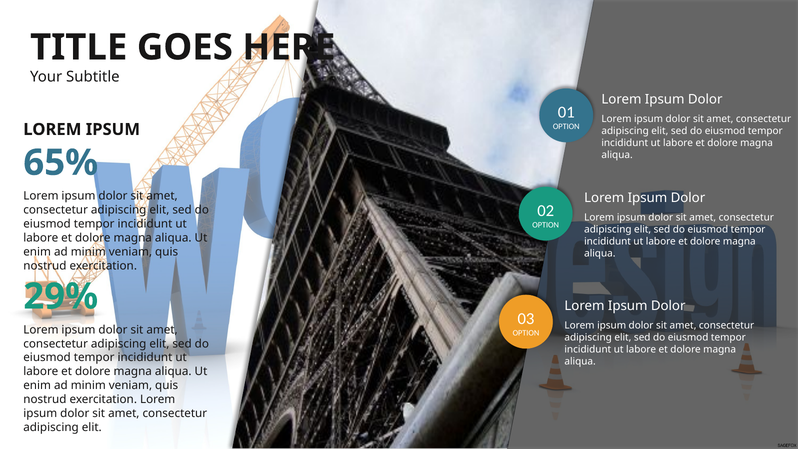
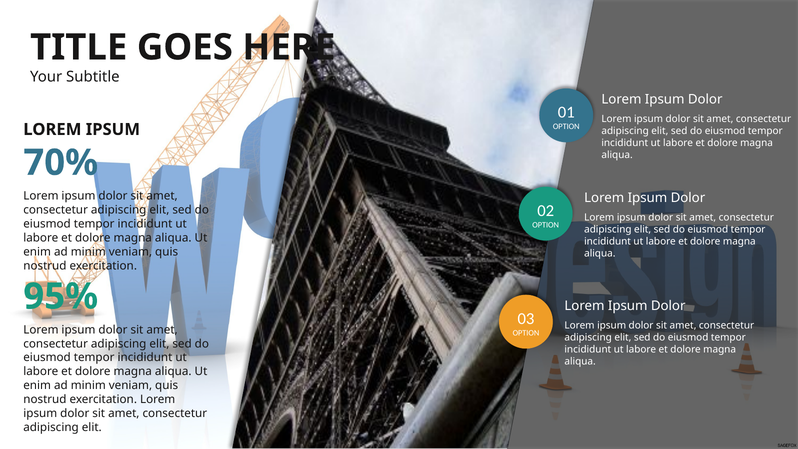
65%: 65% -> 70%
29%: 29% -> 95%
